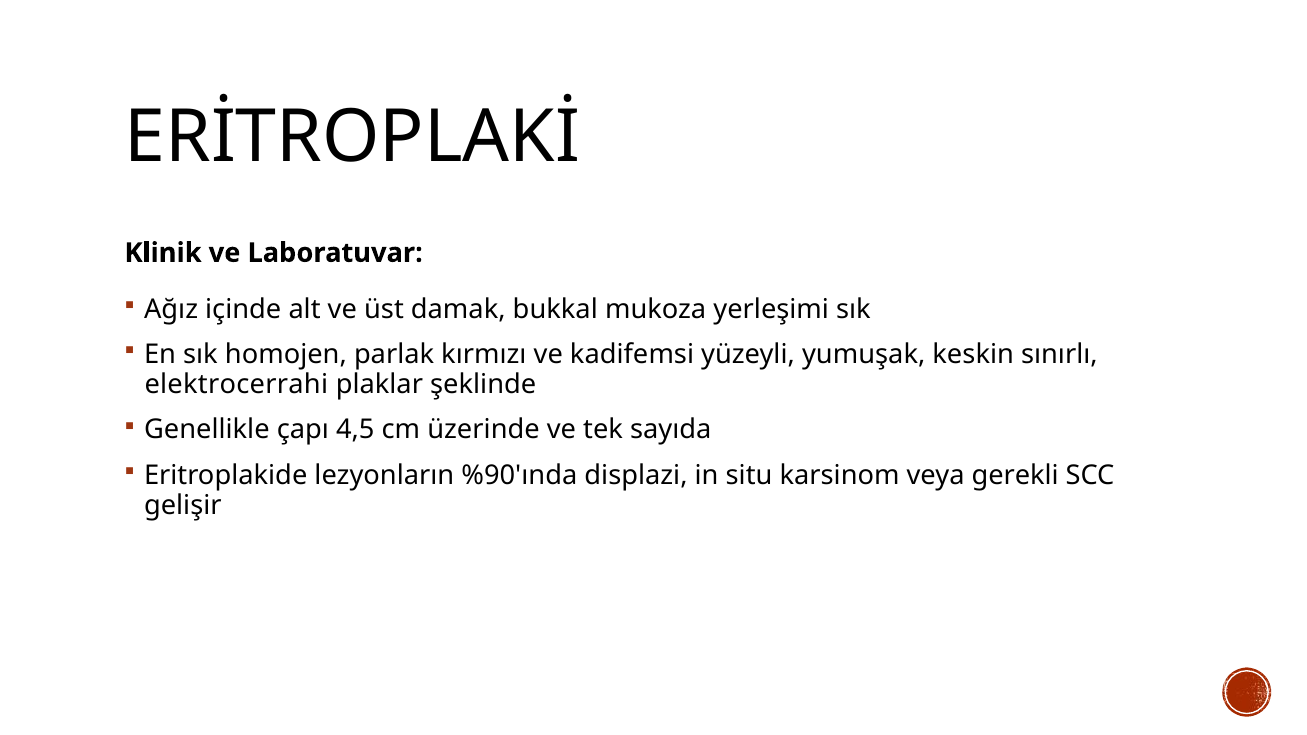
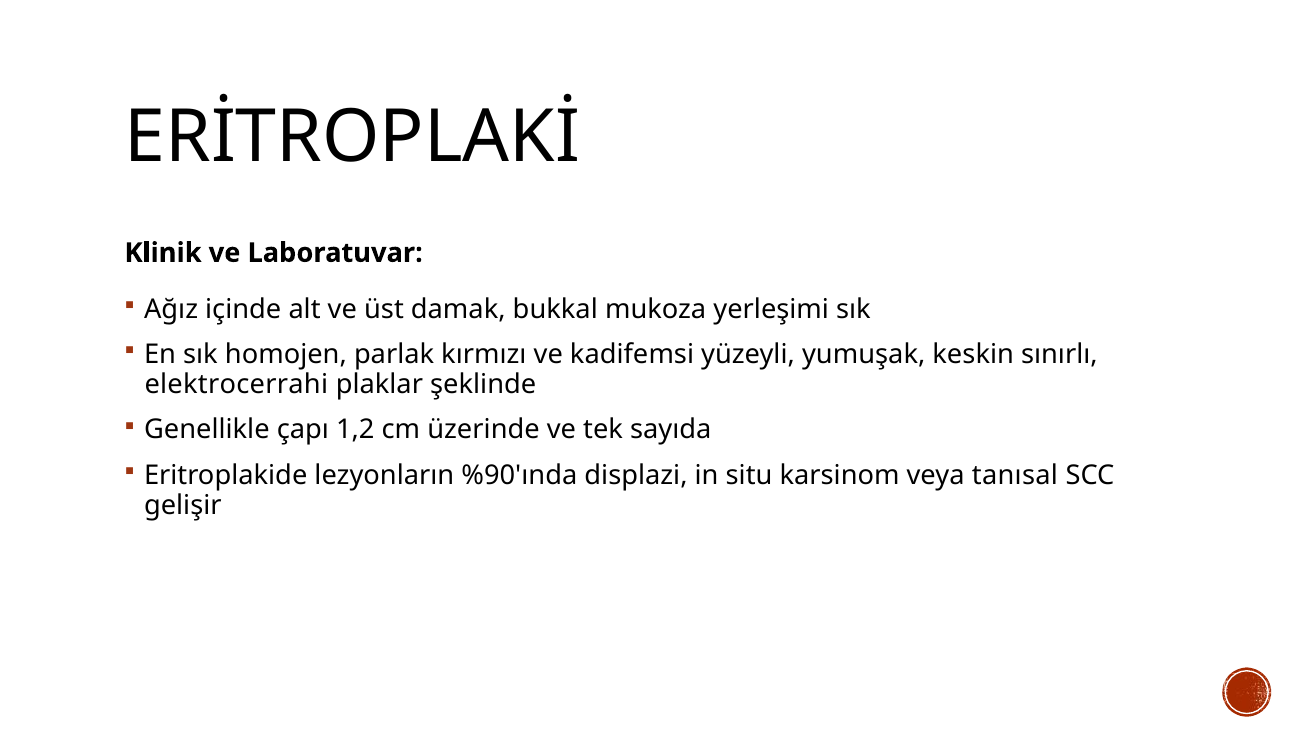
4,5: 4,5 -> 1,2
gerekli: gerekli -> tanısal
